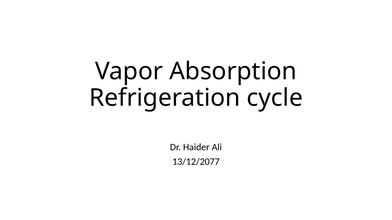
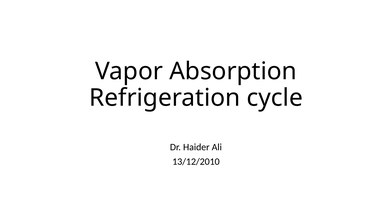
13/12/2077: 13/12/2077 -> 13/12/2010
